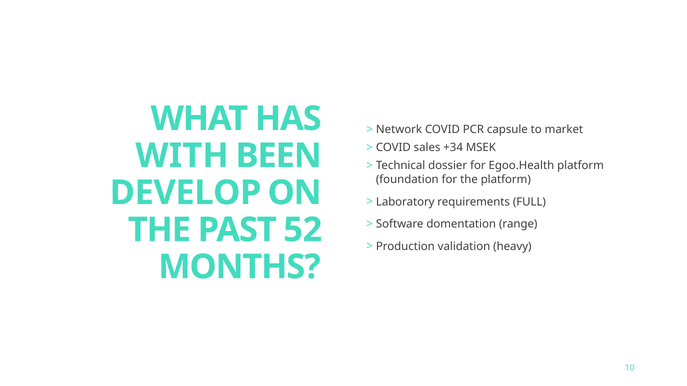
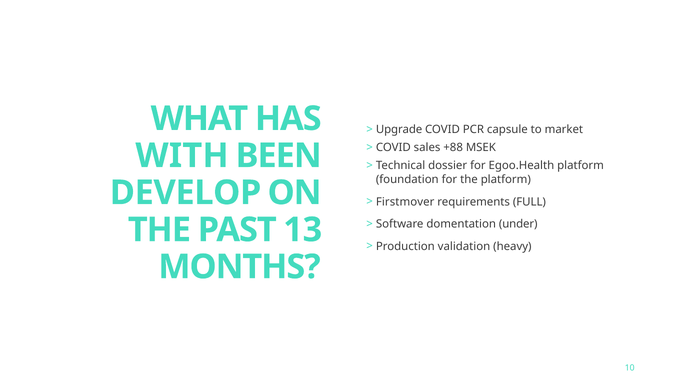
Network: Network -> Upgrade
+34: +34 -> +88
Laboratory: Laboratory -> Firstmover
range: range -> under
52: 52 -> 13
